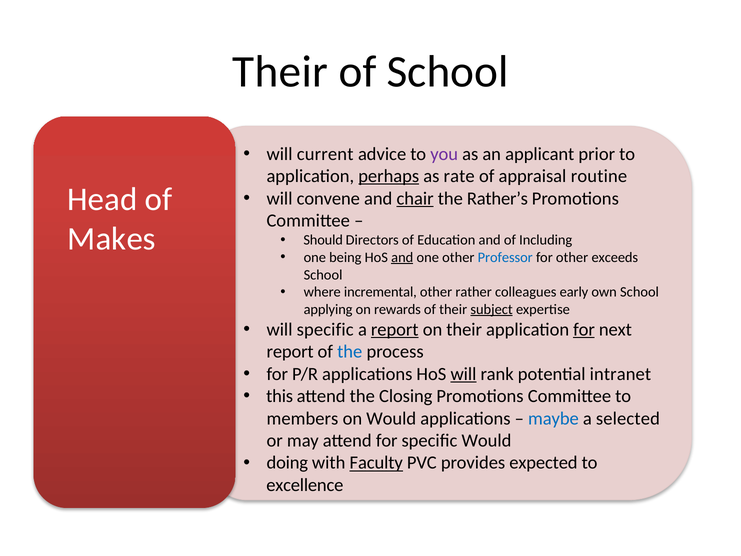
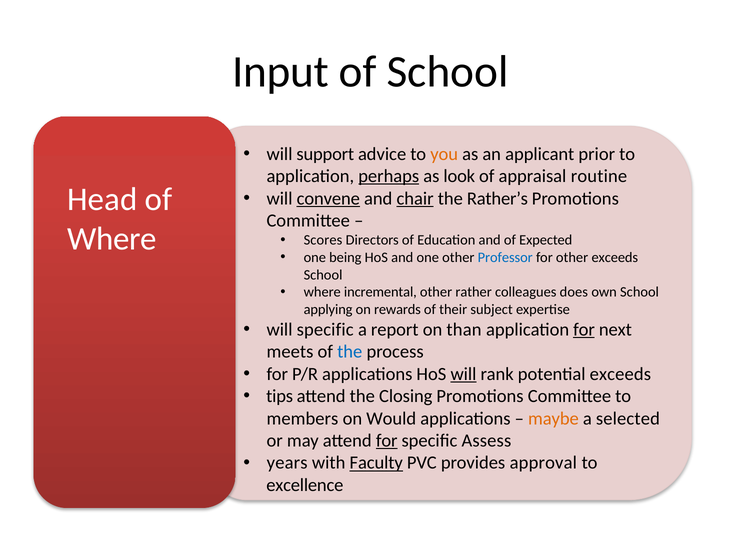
Their at (280, 72): Their -> Input
current: current -> support
you colour: purple -> orange
rate: rate -> look
convene underline: none -> present
Makes at (112, 239): Makes -> Where
Should: Should -> Scores
Including: Including -> Expected
and at (402, 257) underline: present -> none
early: early -> does
subject underline: present -> none
report at (395, 329) underline: present -> none
on their: their -> than
report at (290, 352): report -> meets
potential intranet: intranet -> exceeds
this: this -> tips
maybe colour: blue -> orange
for at (387, 440) underline: none -> present
specific Would: Would -> Assess
doing: doing -> years
expected: expected -> approval
